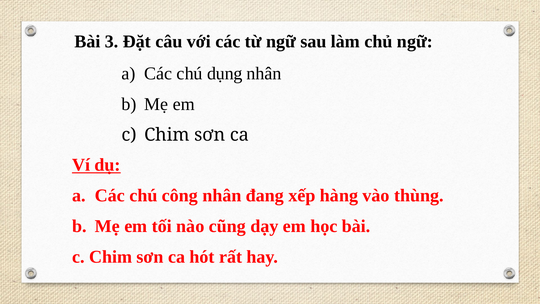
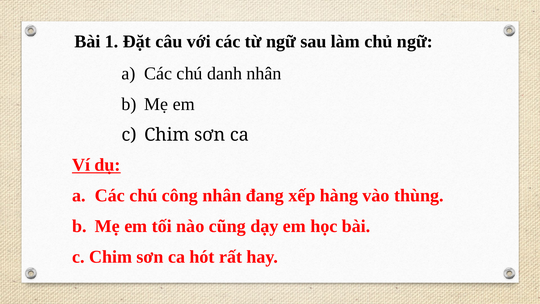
3: 3 -> 1
dụng: dụng -> danh
